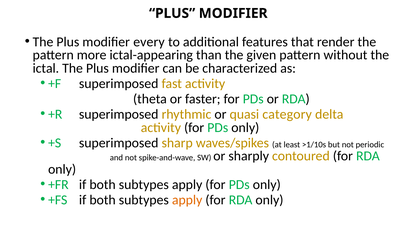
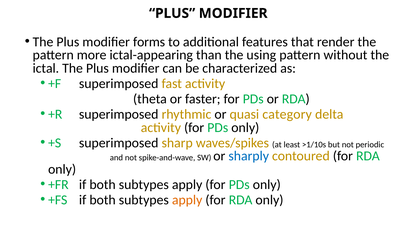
every: every -> forms
given: given -> using
sharply colour: black -> blue
